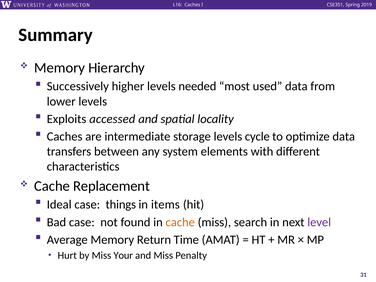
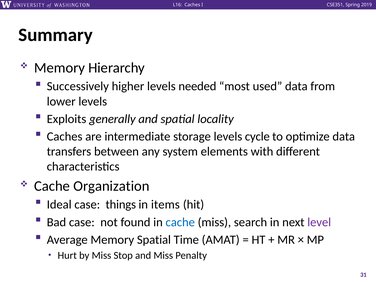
accessed: accessed -> generally
Replacement: Replacement -> Organization
cache at (180, 222) colour: orange -> blue
Memory Return: Return -> Spatial
Your: Your -> Stop
